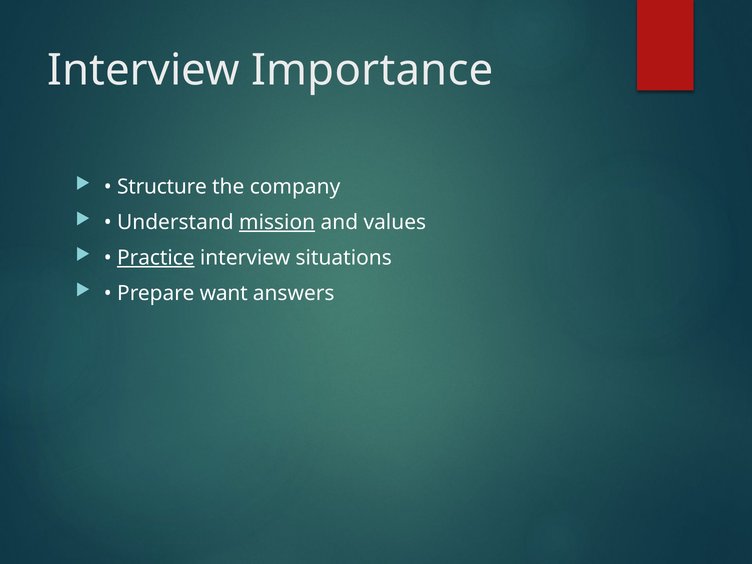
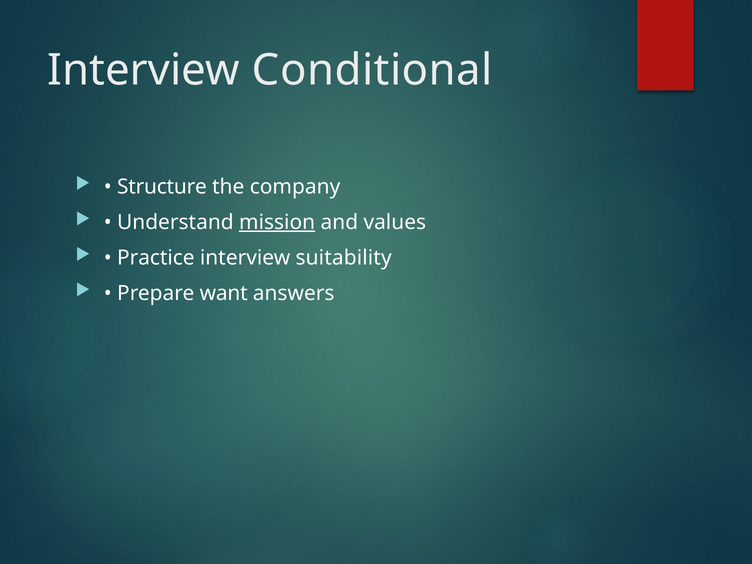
Importance: Importance -> Conditional
Practice underline: present -> none
situations: situations -> suitability
